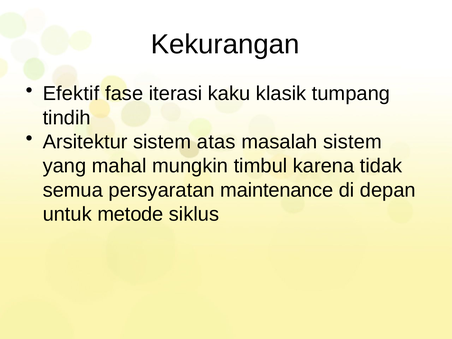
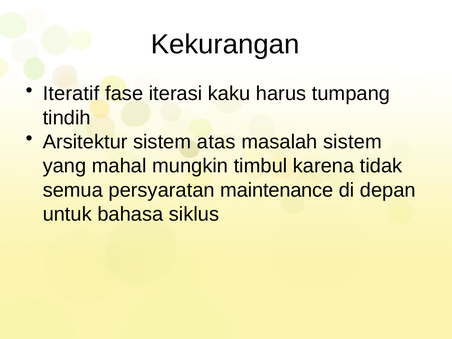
Efektif: Efektif -> Iteratif
klasik: klasik -> harus
metode: metode -> bahasa
